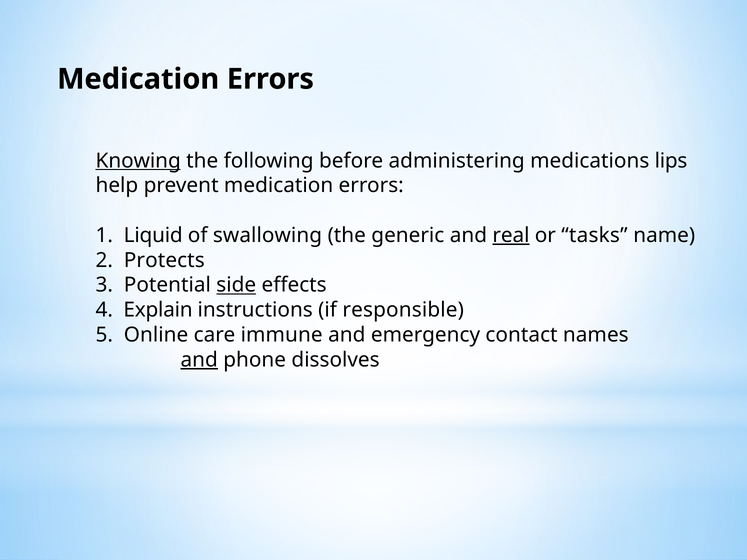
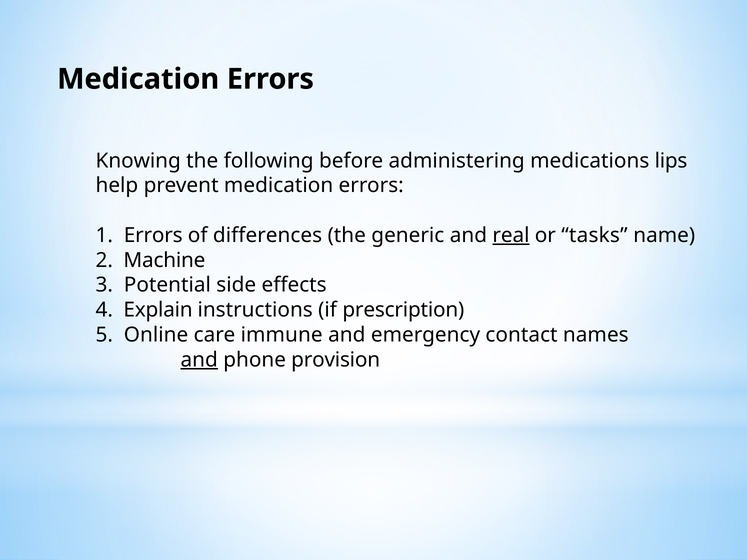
Knowing underline: present -> none
1 Liquid: Liquid -> Errors
swallowing: swallowing -> differences
Protects: Protects -> Machine
side underline: present -> none
responsible: responsible -> prescription
dissolves: dissolves -> provision
